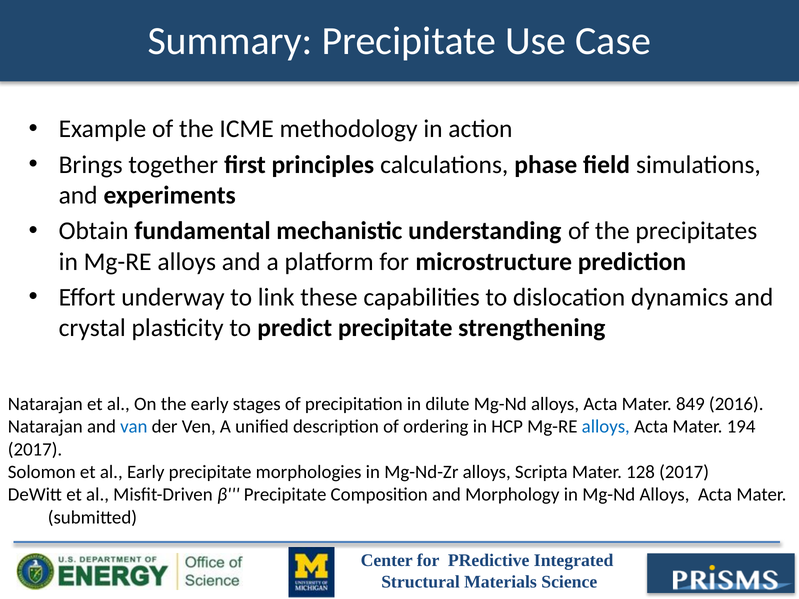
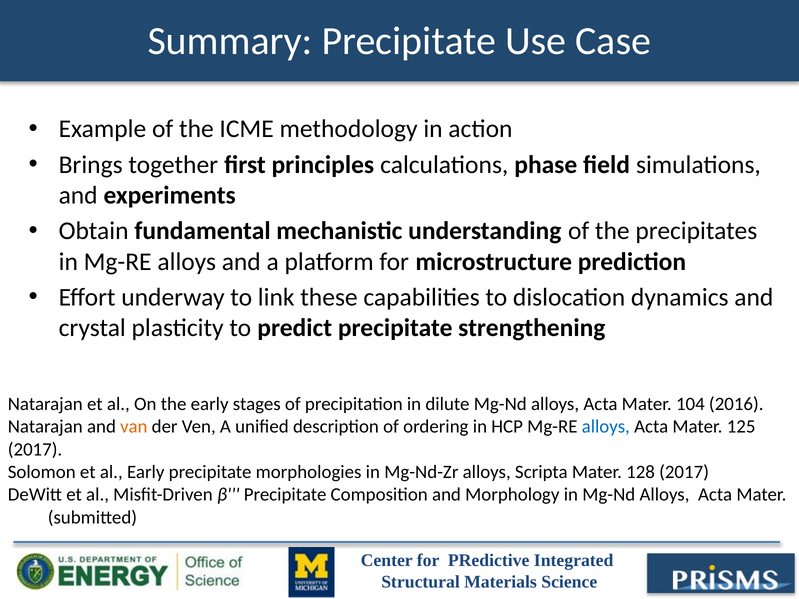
849: 849 -> 104
van colour: blue -> orange
194: 194 -> 125
